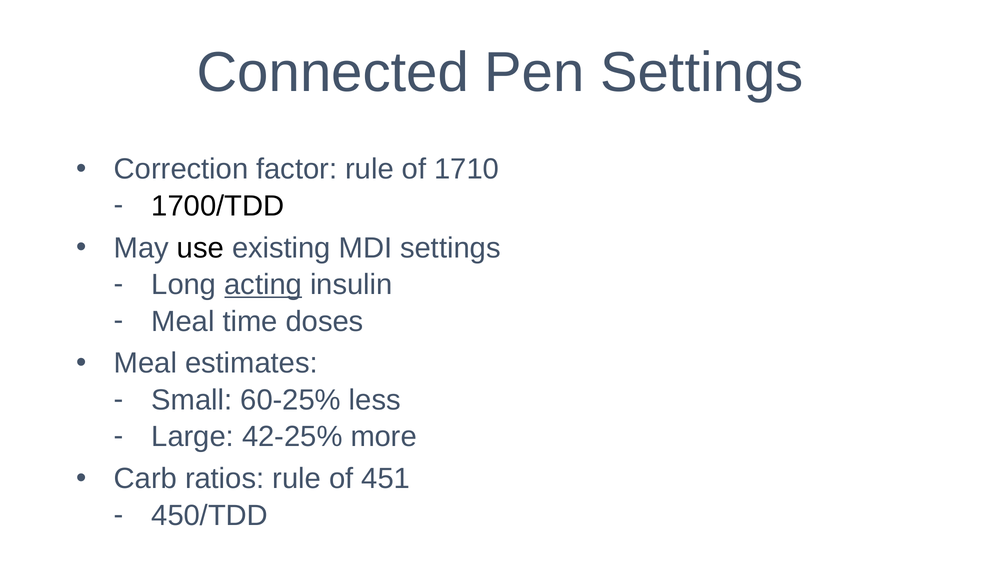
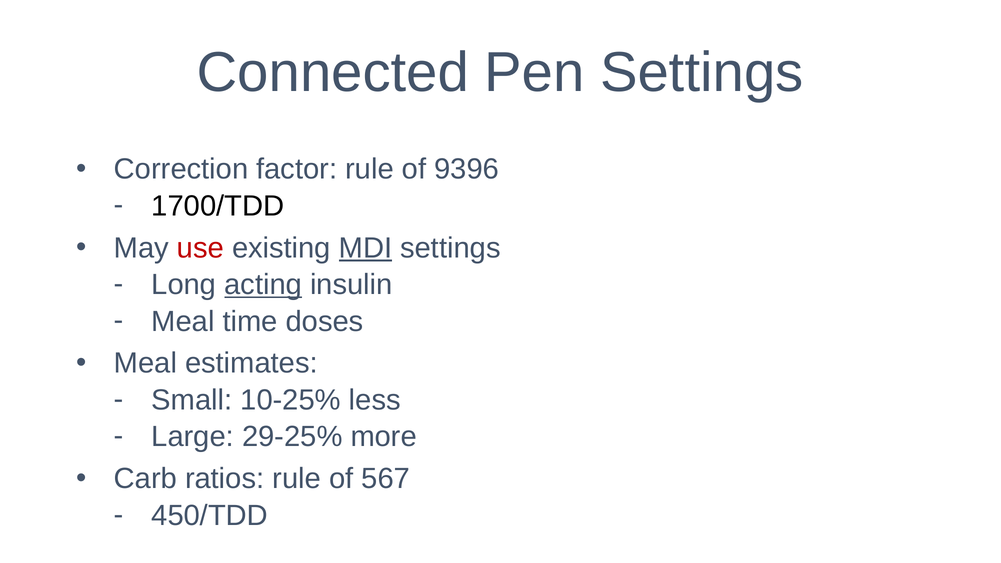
1710: 1710 -> 9396
use colour: black -> red
MDI underline: none -> present
60-25%: 60-25% -> 10-25%
42-25%: 42-25% -> 29-25%
451: 451 -> 567
